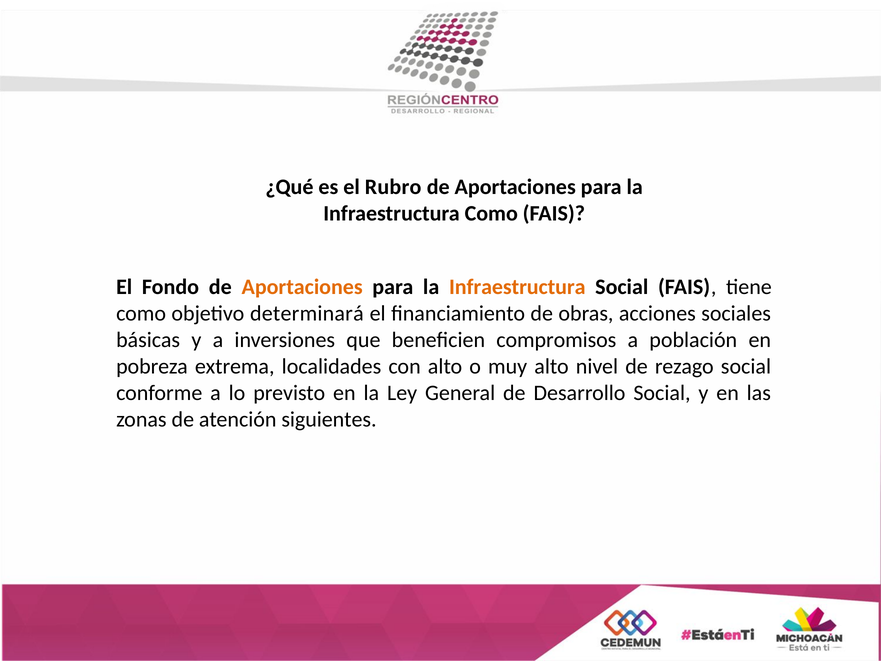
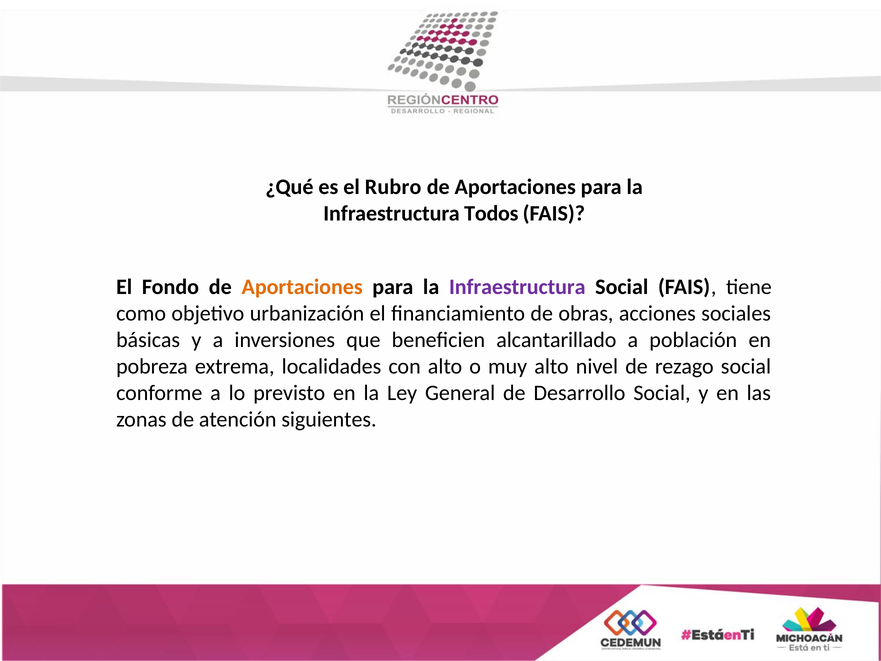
Infraestructura Como: Como -> Todos
Infraestructura at (517, 287) colour: orange -> purple
determinará: determinará -> urbanización
compromisos: compromisos -> alcantarillado
